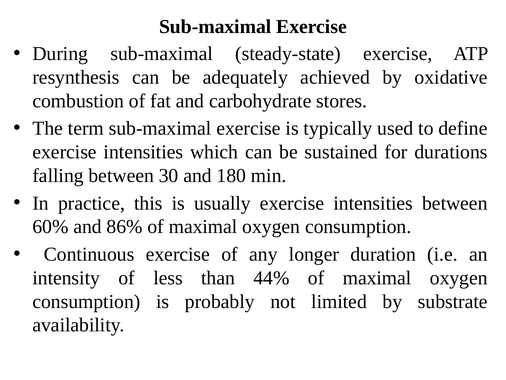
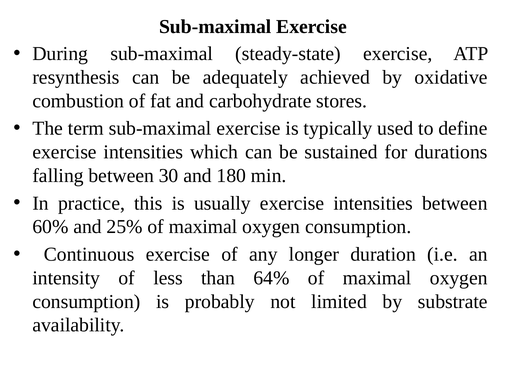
86%: 86% -> 25%
44%: 44% -> 64%
